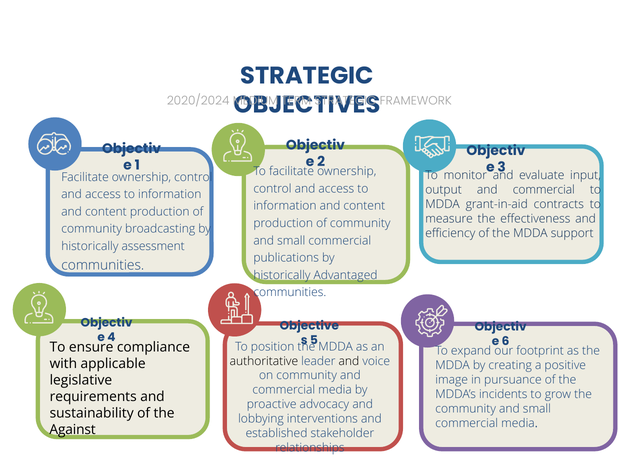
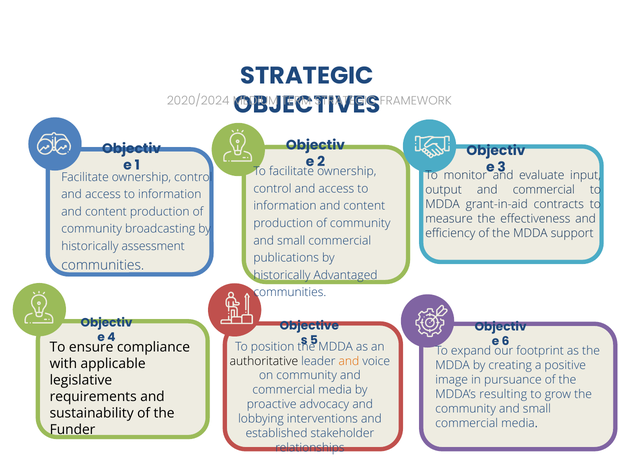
and at (349, 361) colour: black -> orange
incidents: incidents -> resulting
Against: Against -> Funder
